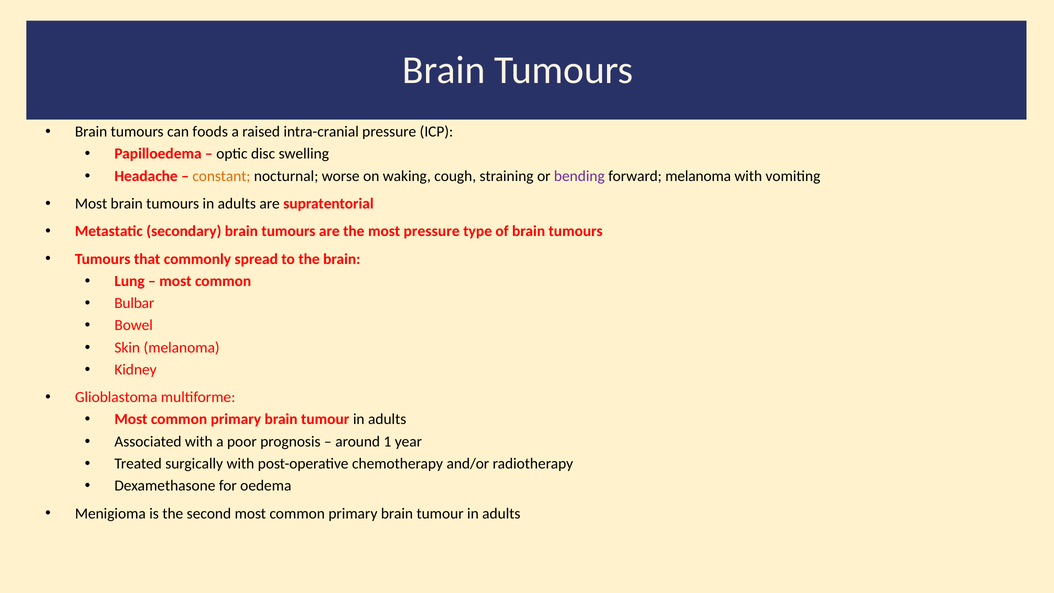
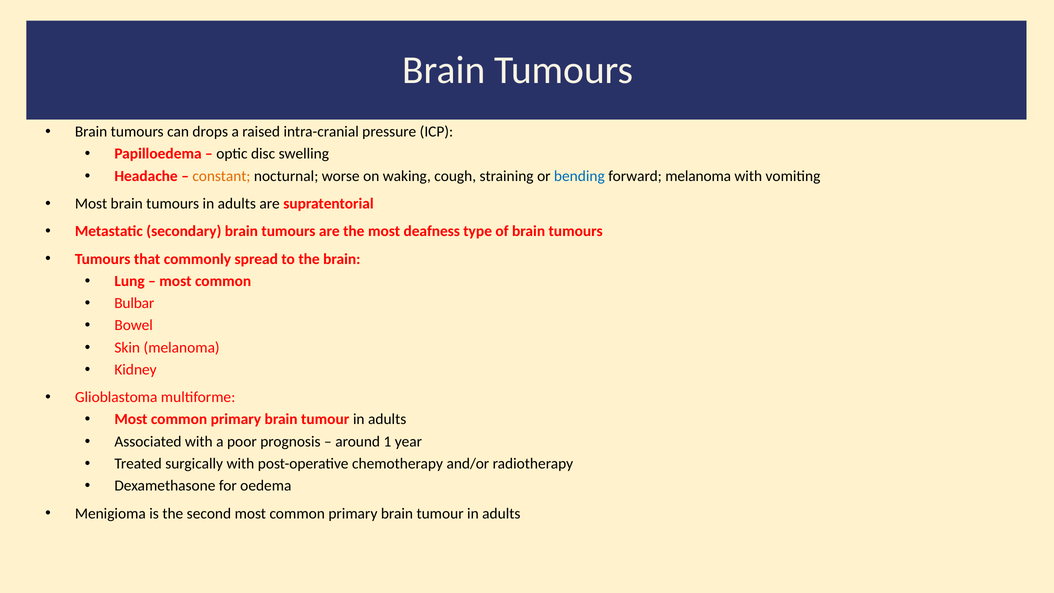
foods: foods -> drops
bending colour: purple -> blue
most pressure: pressure -> deafness
